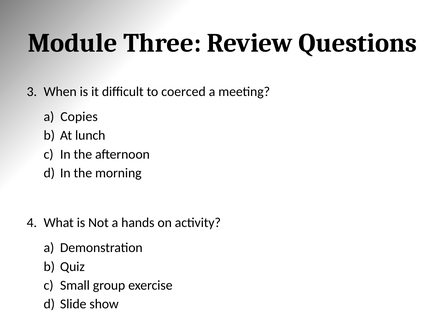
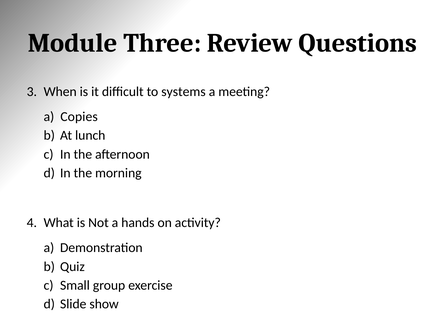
coerced: coerced -> systems
